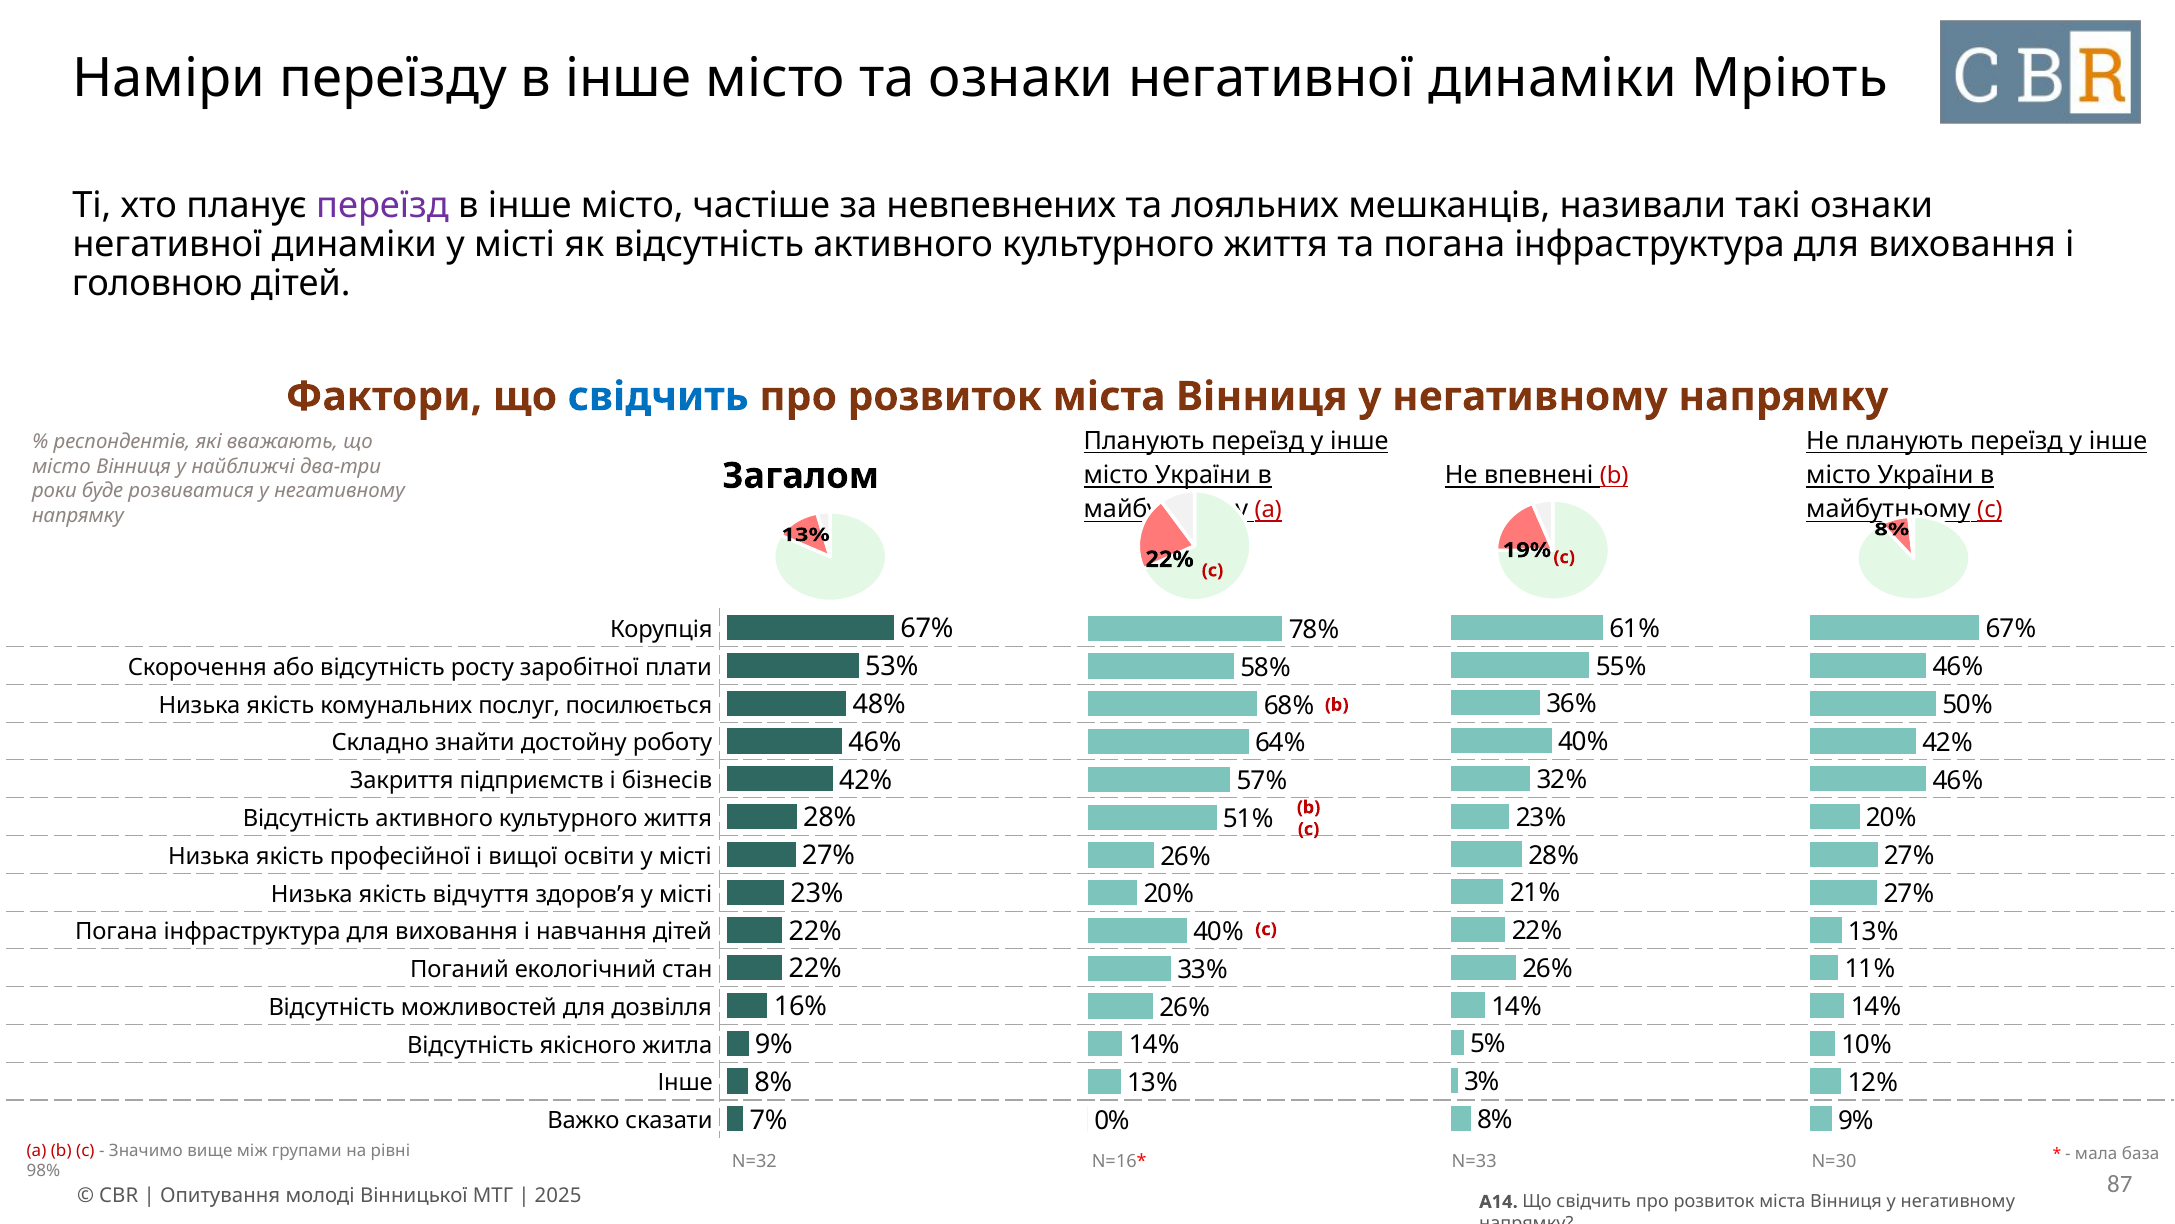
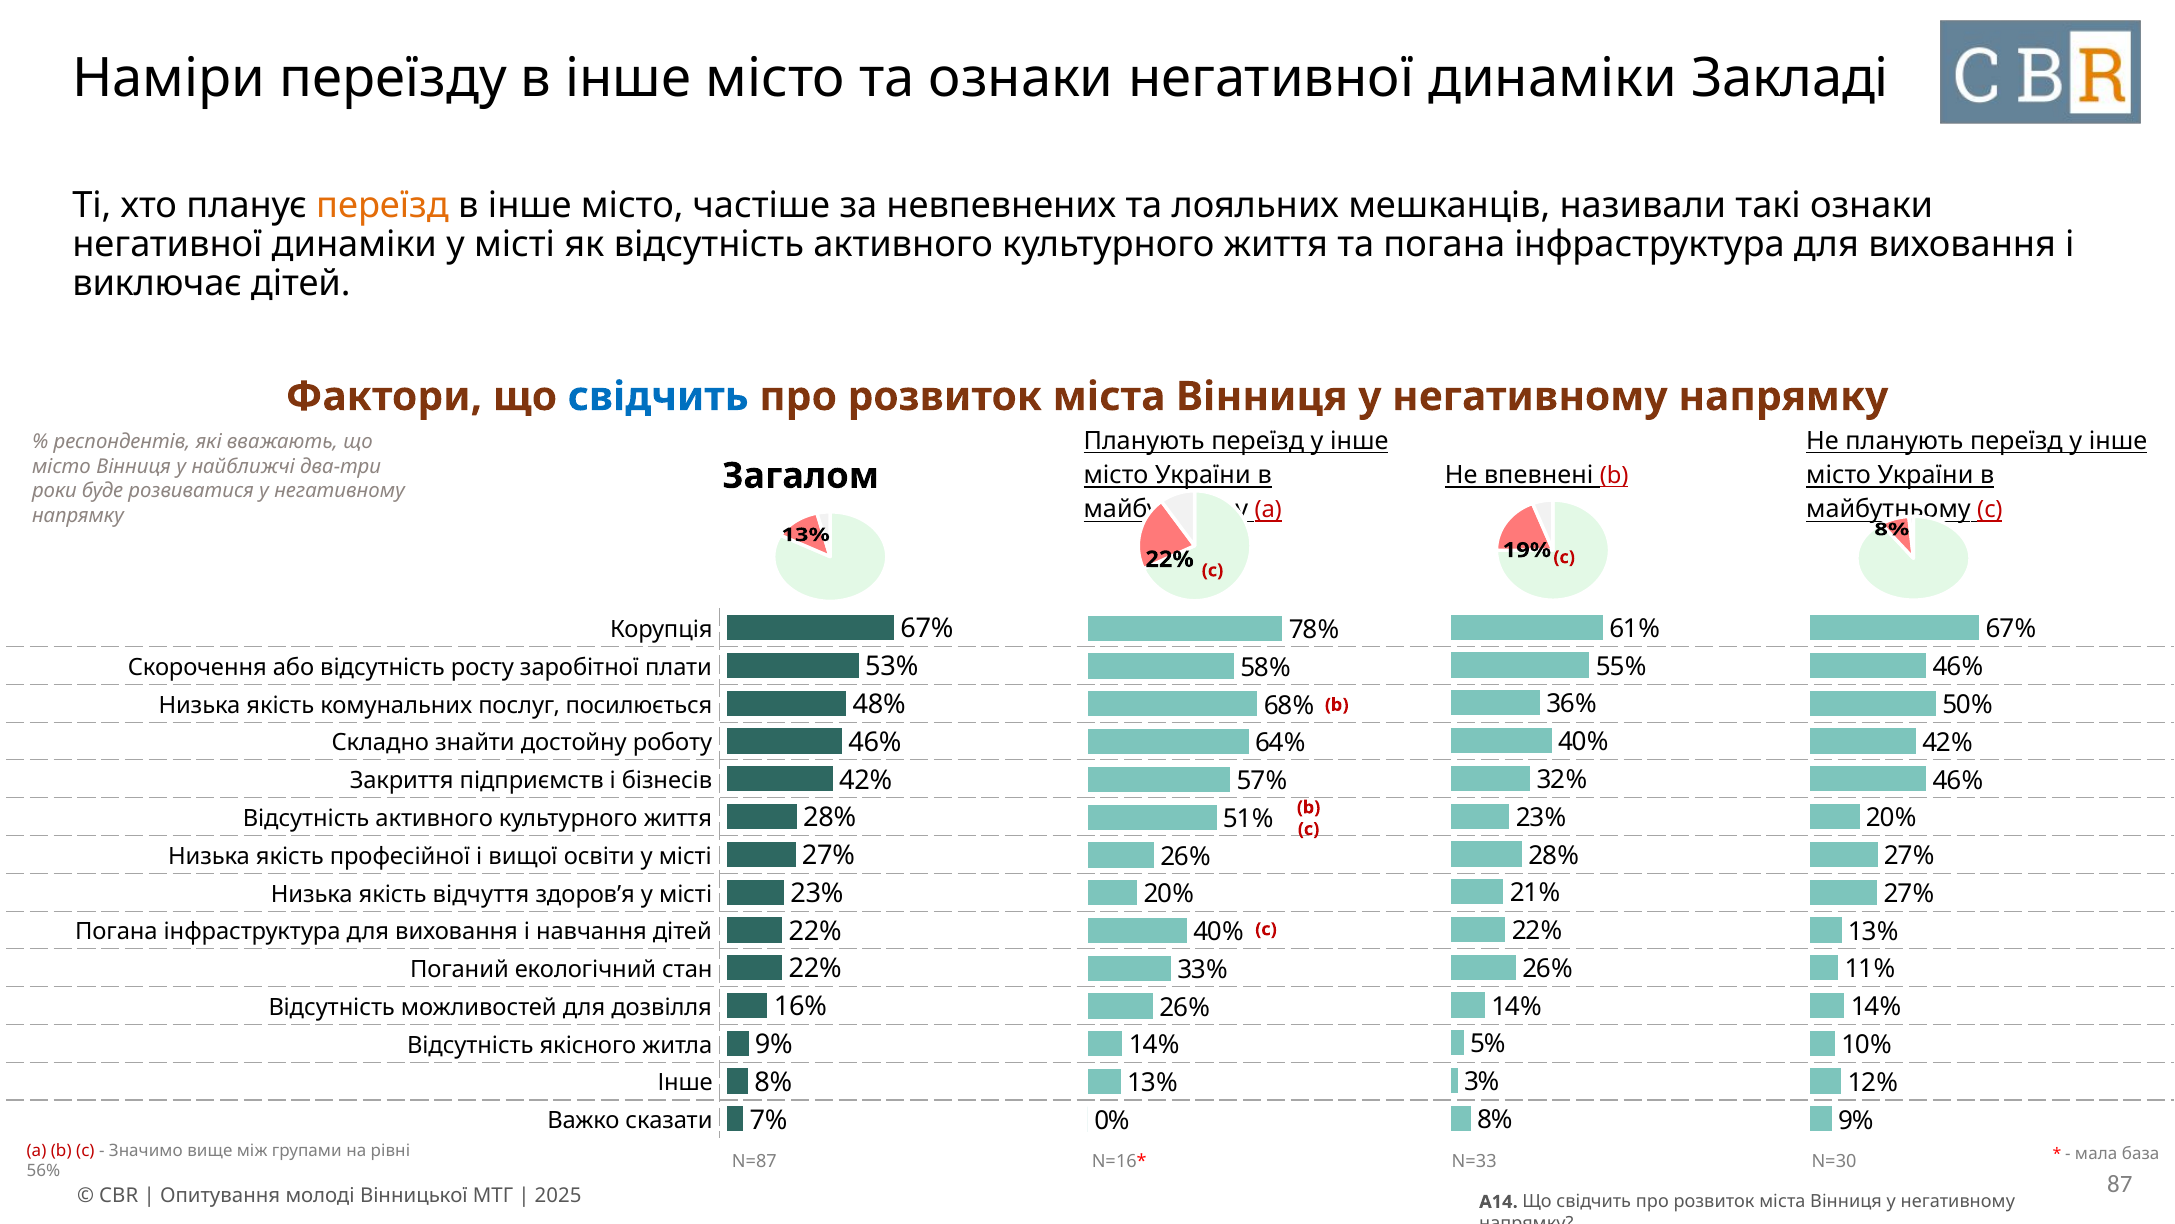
Мріють: Мріють -> Закладі
переїзд at (383, 206) colour: purple -> orange
головною: головною -> виключає
N=32: N=32 -> N=87
98%: 98% -> 56%
